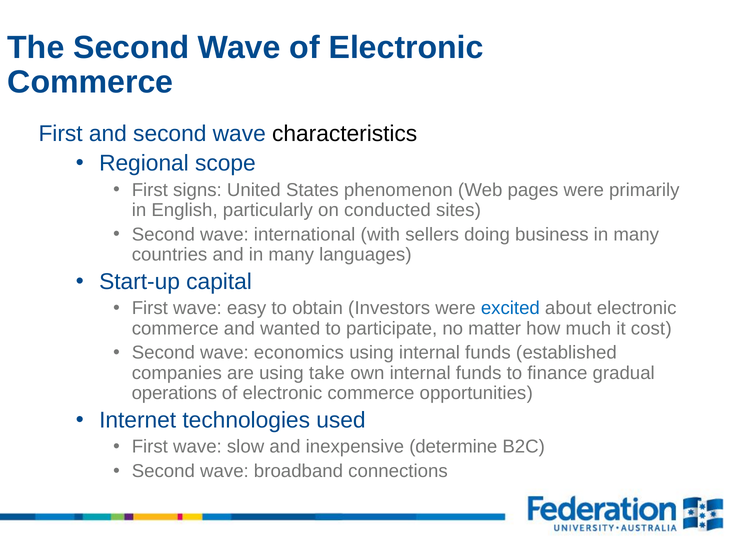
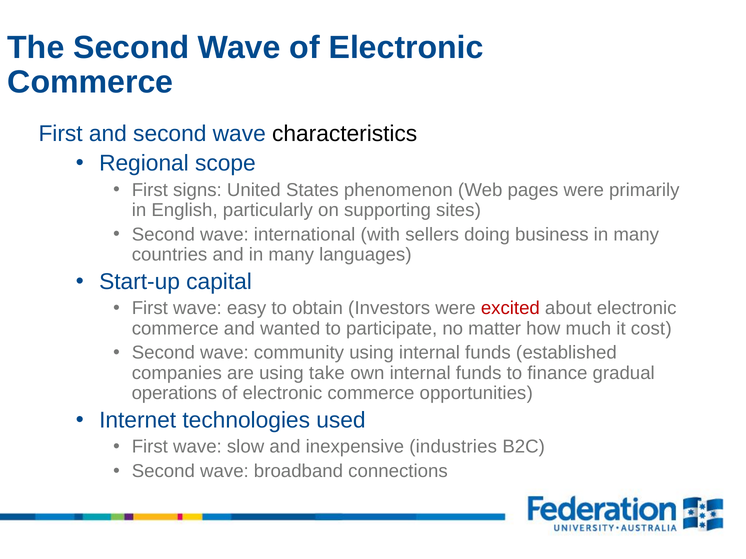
conducted: conducted -> supporting
excited colour: blue -> red
economics: economics -> community
determine: determine -> industries
